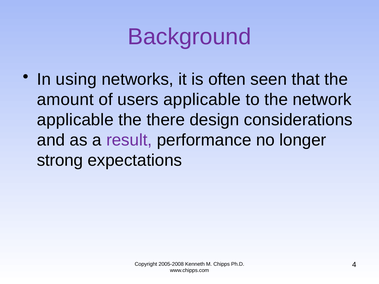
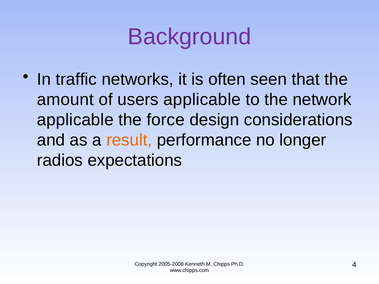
using: using -> traffic
there: there -> force
result colour: purple -> orange
strong: strong -> radios
